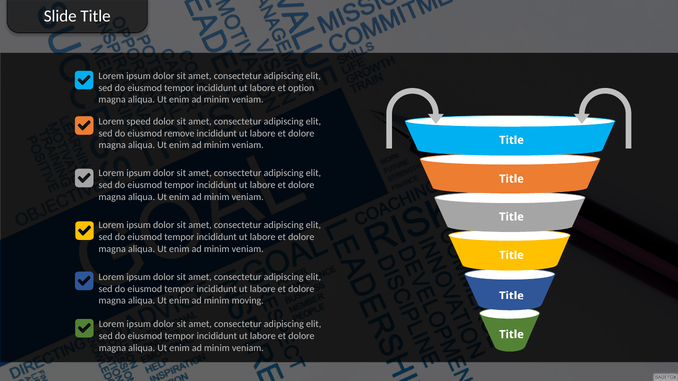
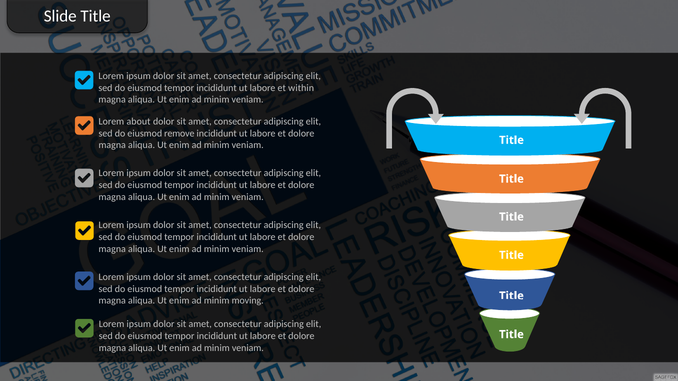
option: option -> within
speed: speed -> about
